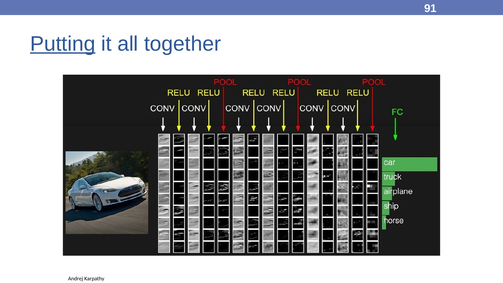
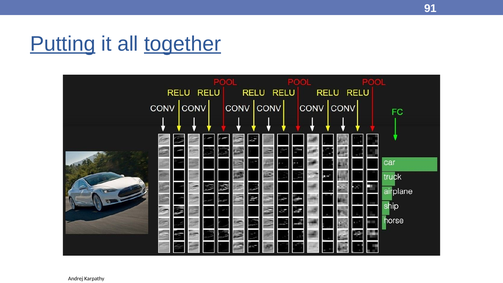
together underline: none -> present
